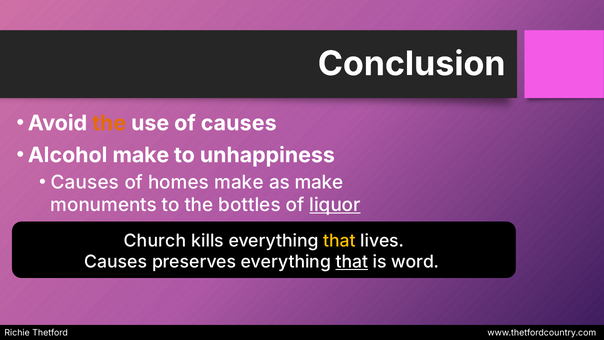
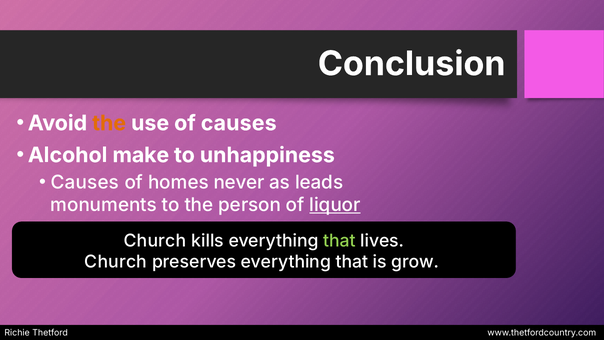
homes make: make -> never
as make: make -> leads
bottles: bottles -> person
that at (340, 241) colour: yellow -> light green
Causes at (116, 262): Causes -> Church
that at (352, 262) underline: present -> none
word: word -> grow
